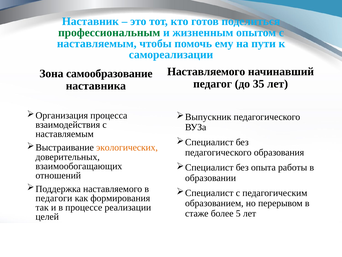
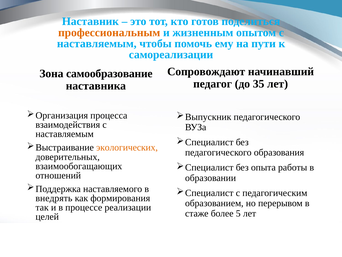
профессиональным colour: green -> orange
Наставляемого at (206, 71): Наставляемого -> Сопровождают
педагоги: педагоги -> внедрять
